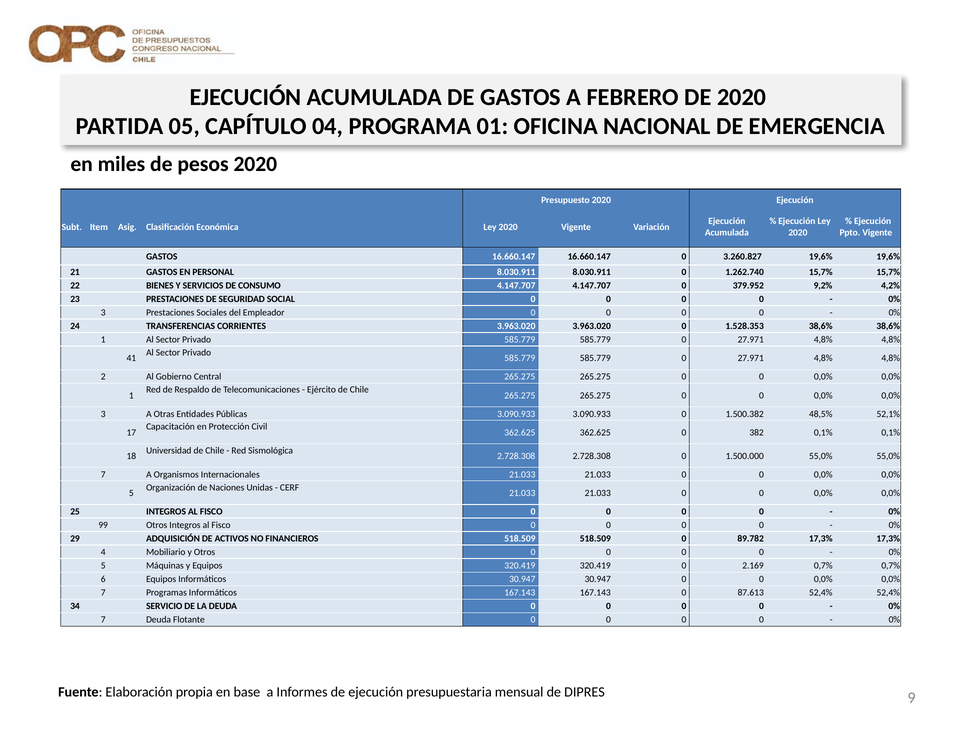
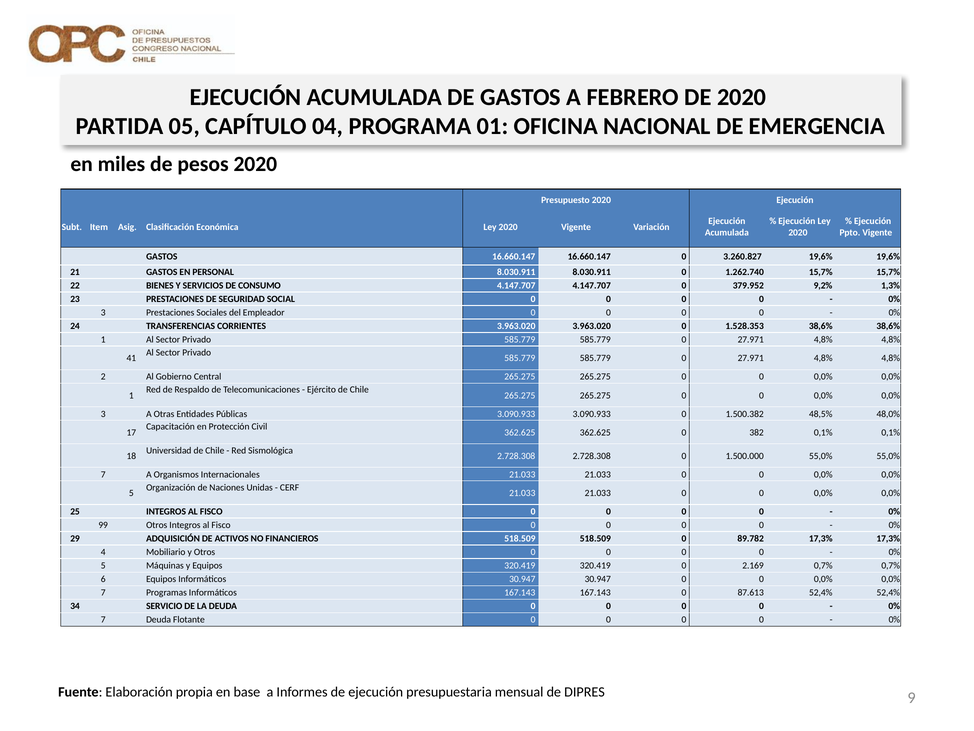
4,2%: 4,2% -> 1,3%
52,1%: 52,1% -> 48,0%
